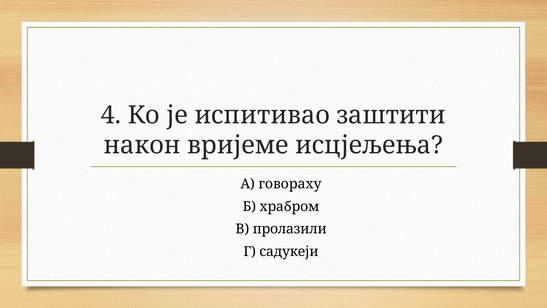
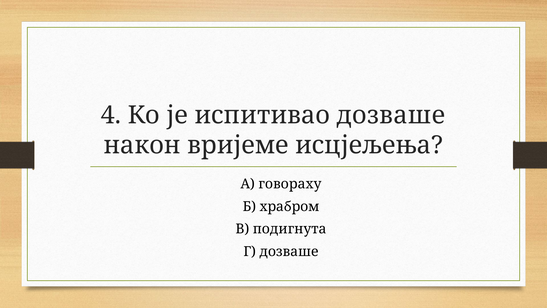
испитивао заштити: заштити -> дозваше
пролазили: пролазили -> подигнута
Г садукеји: садукеји -> дозваше
